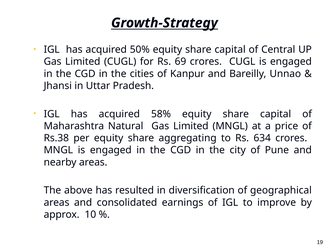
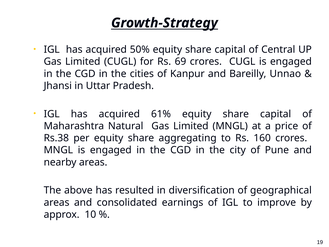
58%: 58% -> 61%
634: 634 -> 160
